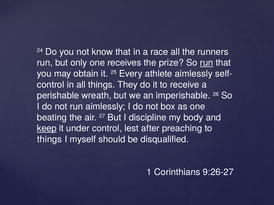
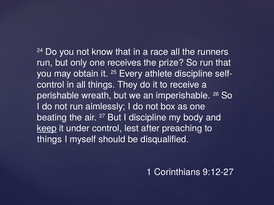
run at (207, 63) underline: present -> none
athlete aimlessly: aimlessly -> discipline
9:26-27: 9:26-27 -> 9:12-27
